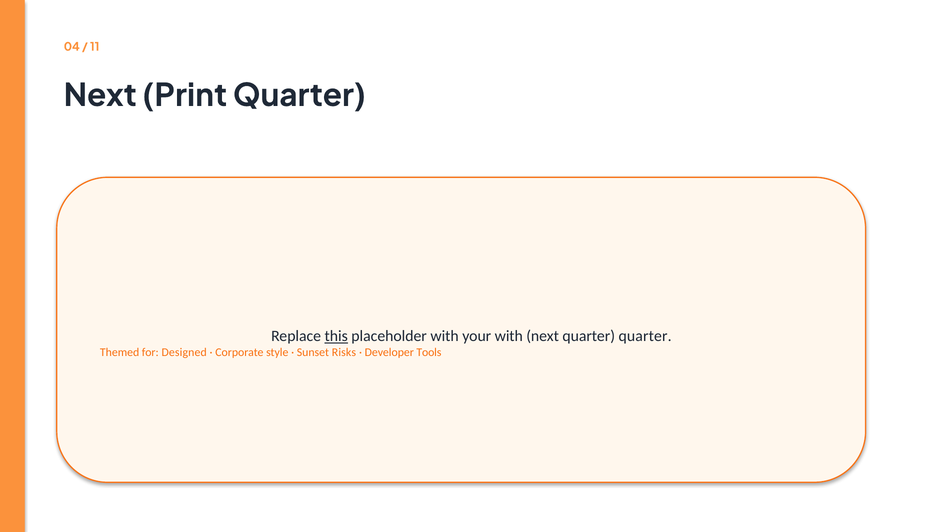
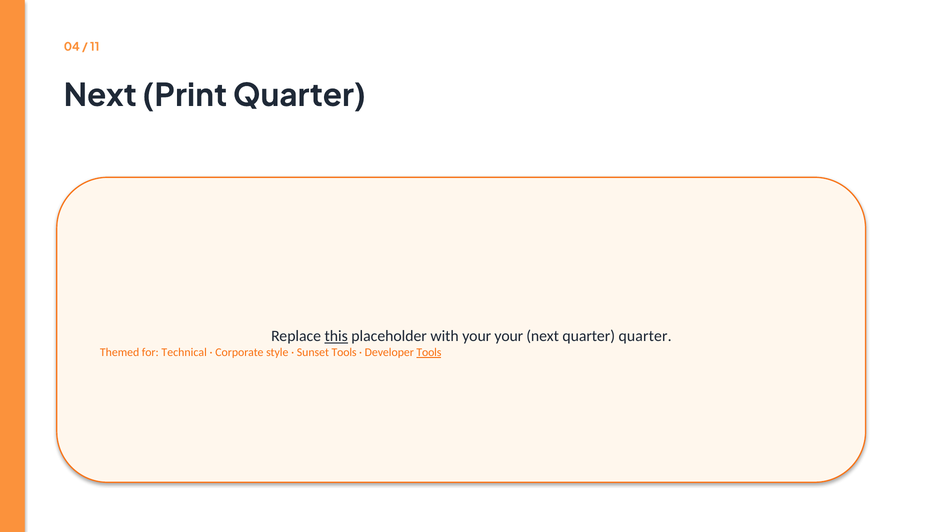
your with: with -> your
Designed: Designed -> Technical
Sunset Risks: Risks -> Tools
Tools at (429, 353) underline: none -> present
